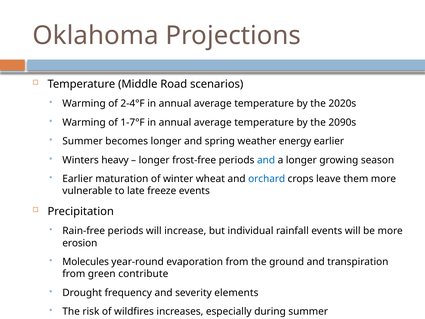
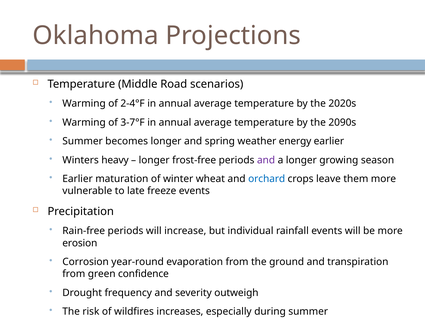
1-7°F: 1-7°F -> 3-7°F
and at (266, 160) colour: blue -> purple
Molecules: Molecules -> Corrosion
contribute: contribute -> confidence
elements: elements -> outweigh
